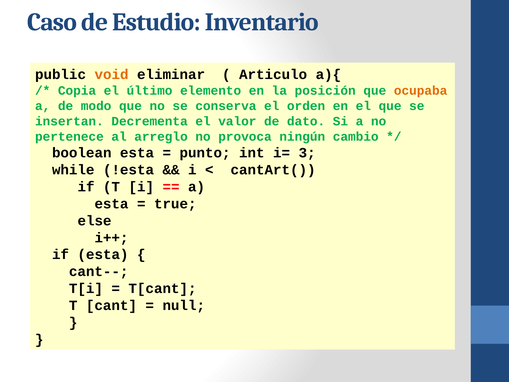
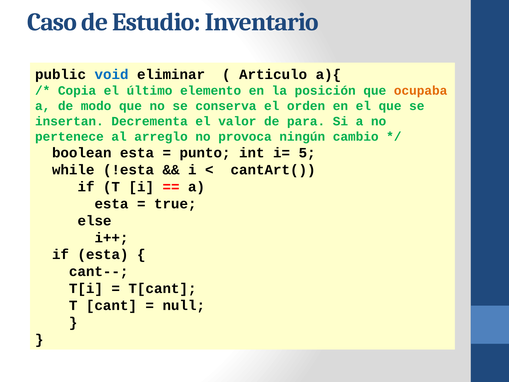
void colour: orange -> blue
dato: dato -> para
3: 3 -> 5
